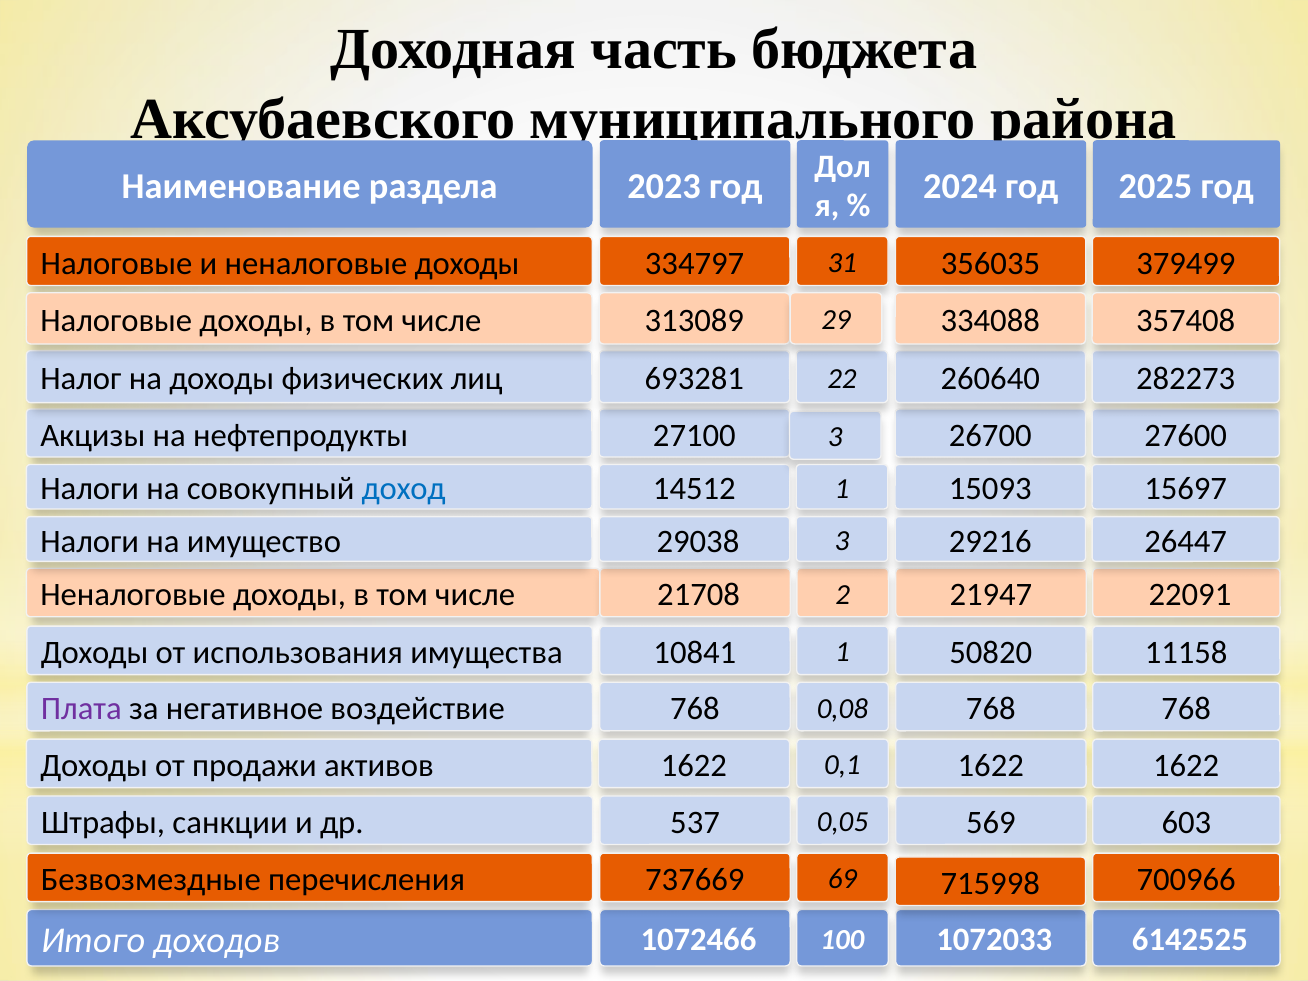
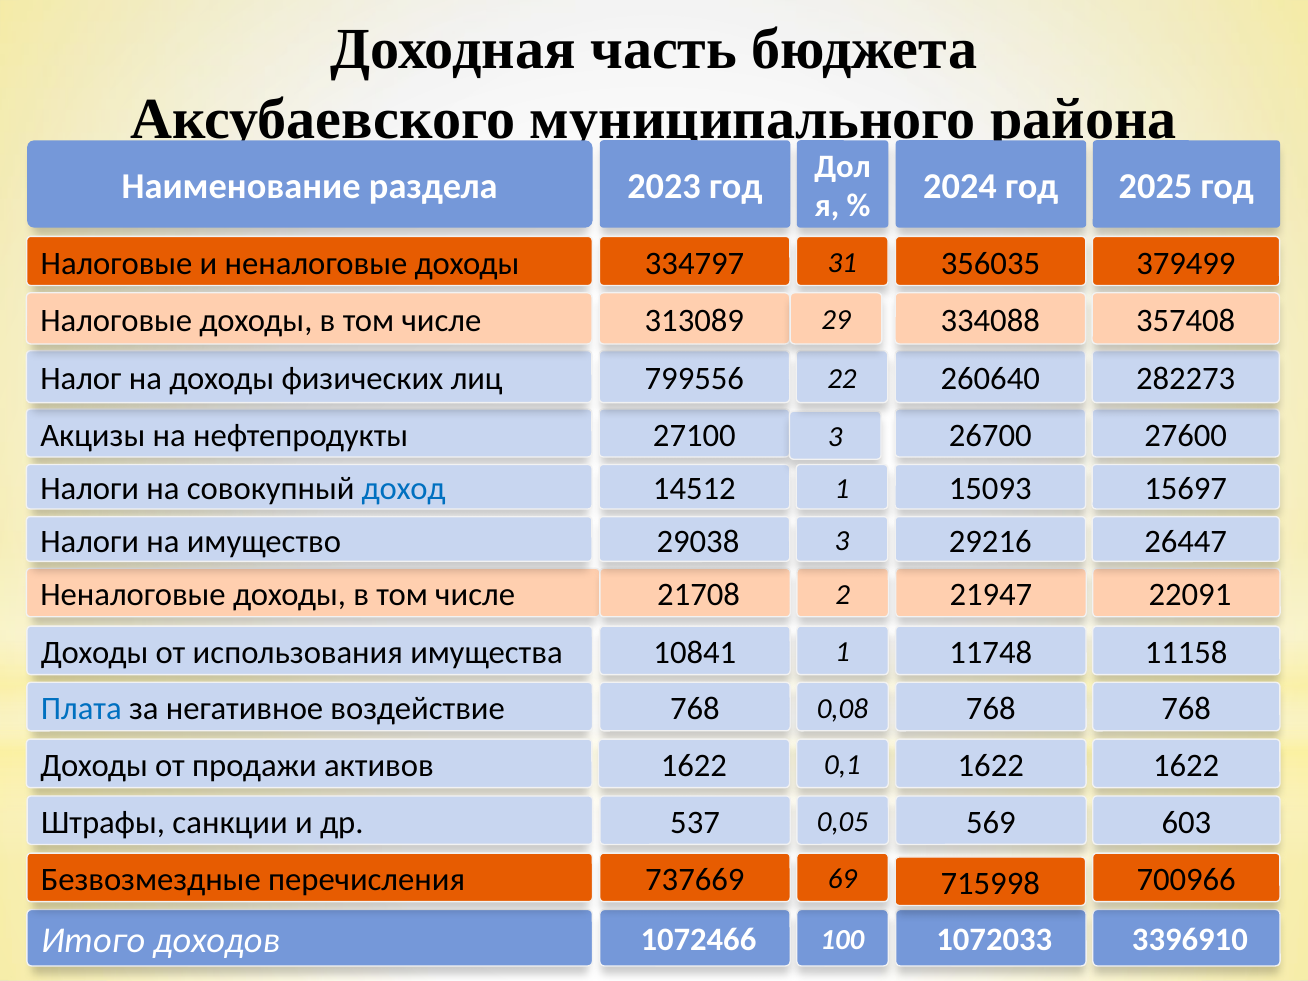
693281: 693281 -> 799556
50820: 50820 -> 11748
Плата colour: purple -> blue
6142525: 6142525 -> 3396910
